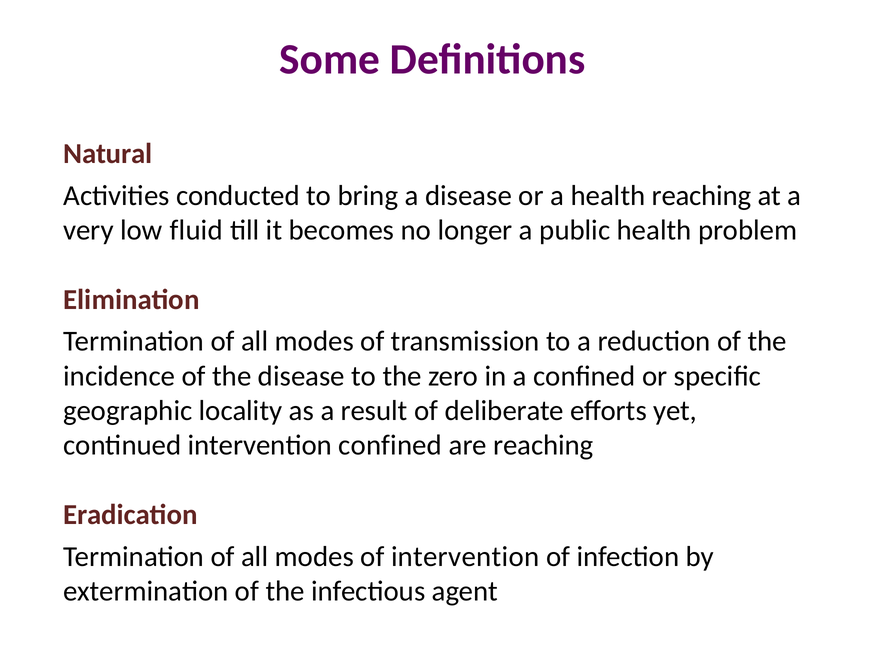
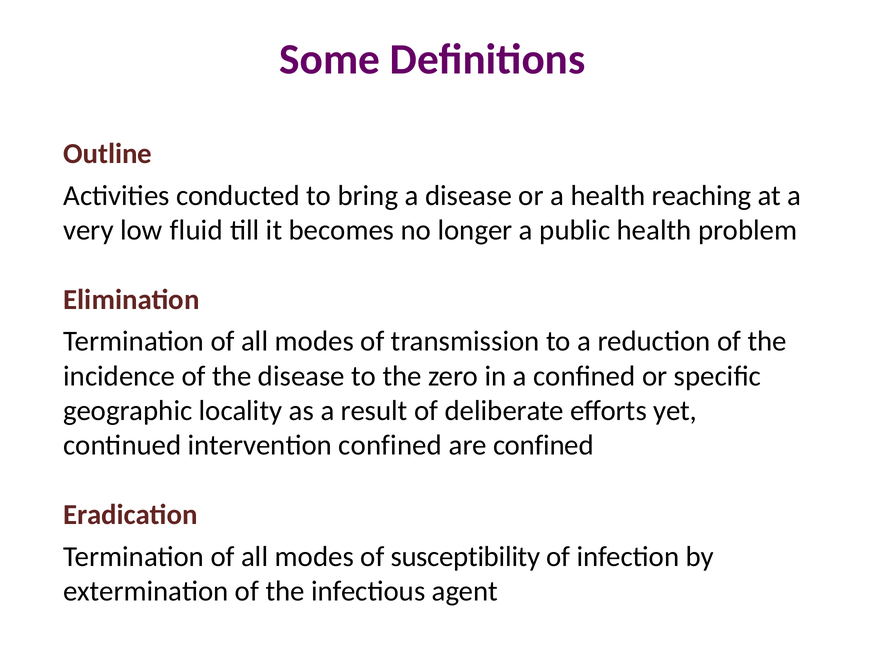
Natural: Natural -> Outline
are reaching: reaching -> confined
of intervention: intervention -> susceptibility
